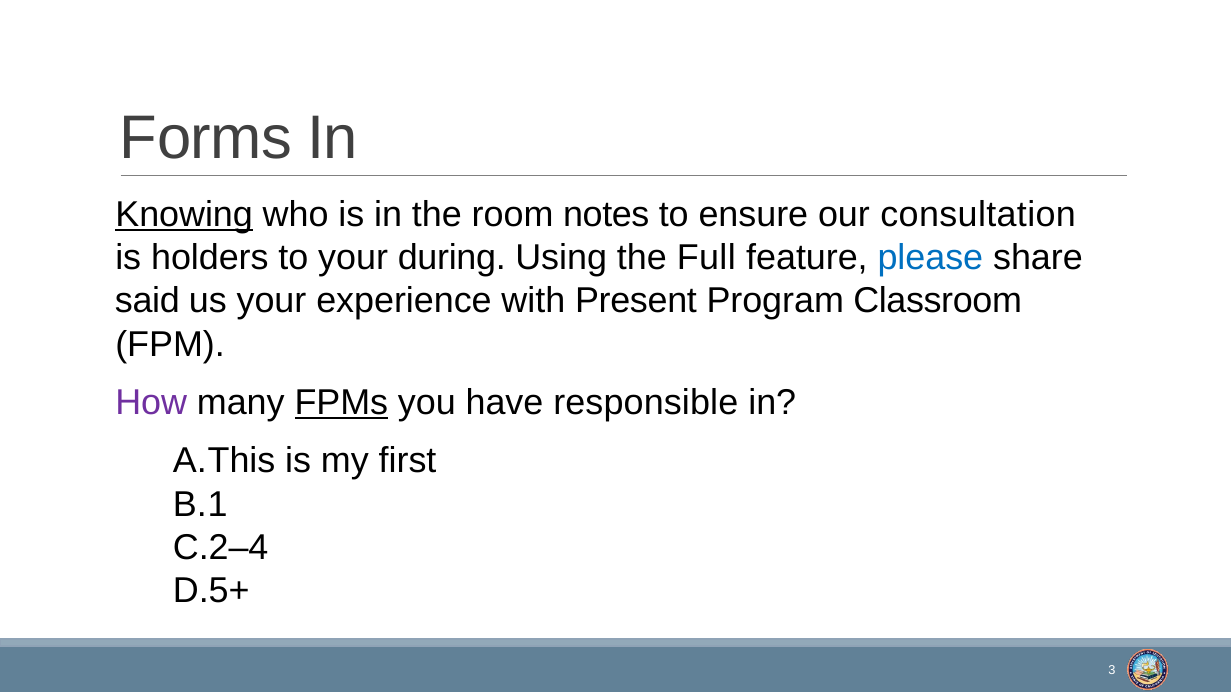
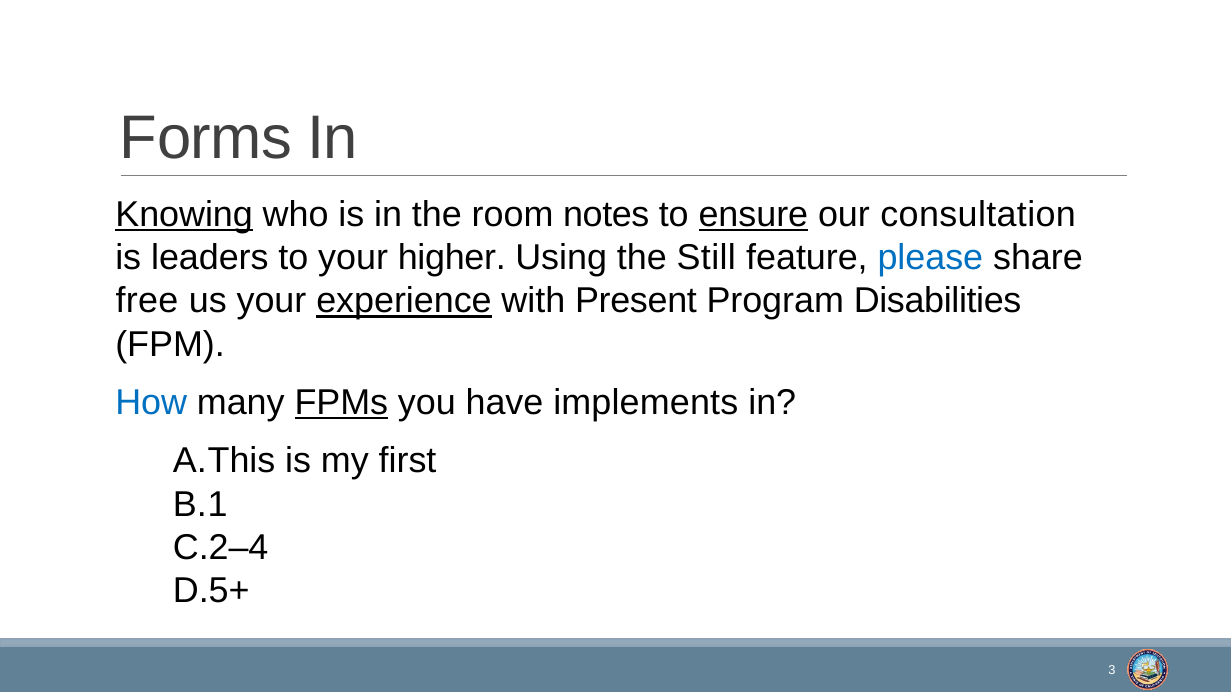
ensure underline: none -> present
holders: holders -> leaders
during: during -> higher
Full: Full -> Still
said: said -> free
experience underline: none -> present
Classroom: Classroom -> Disabilities
How colour: purple -> blue
responsible: responsible -> implements
